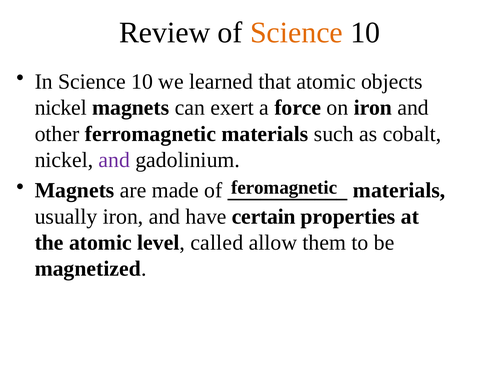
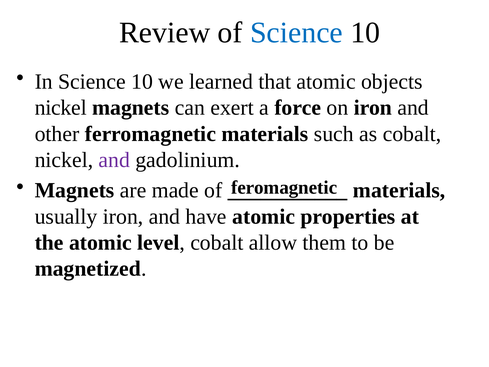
Science at (296, 33) colour: orange -> blue
have certain: certain -> atomic
level called: called -> cobalt
